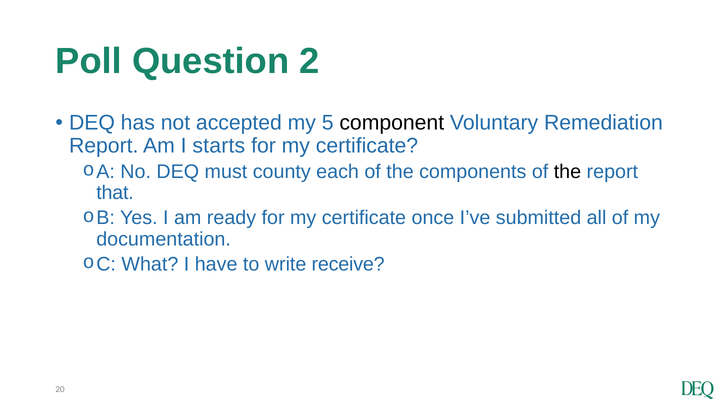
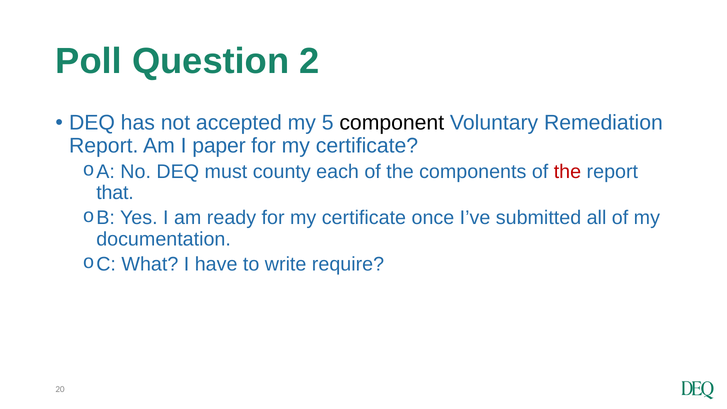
starts: starts -> paper
the at (567, 172) colour: black -> red
receive: receive -> require
